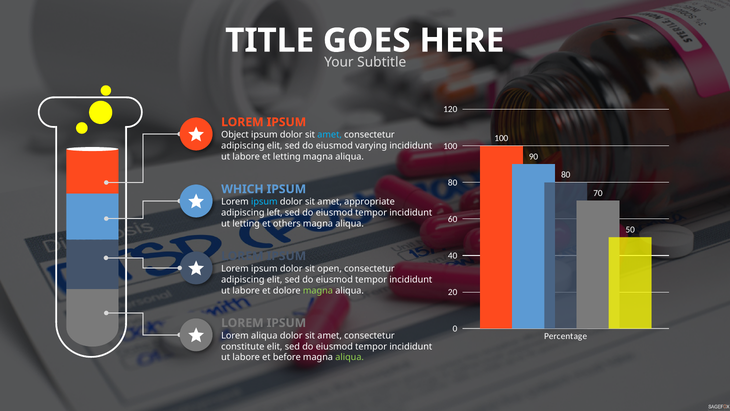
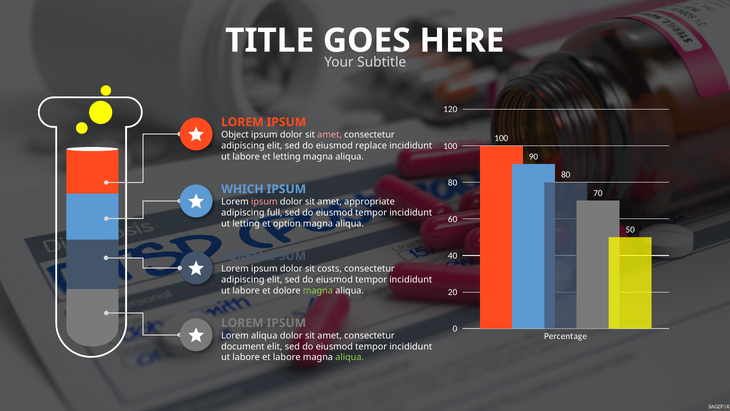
amet at (330, 135) colour: light blue -> pink
varying: varying -> replace
ipsum at (264, 202) colour: light blue -> pink
left: left -> full
others: others -> option
open: open -> costs
constitute: constitute -> document
et before: before -> labore
